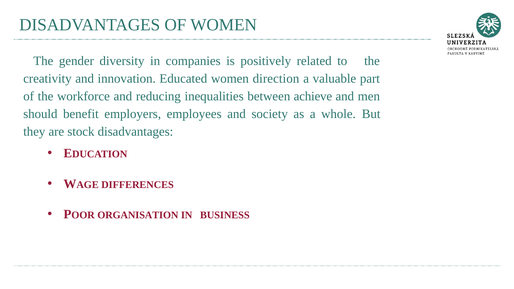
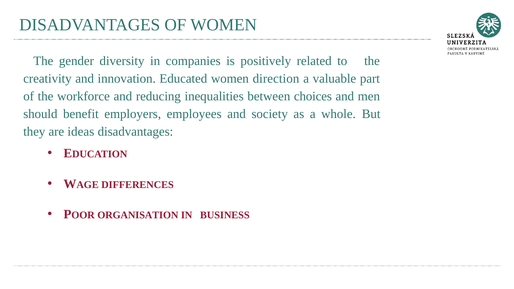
achieve: achieve -> choices
stock: stock -> ideas
